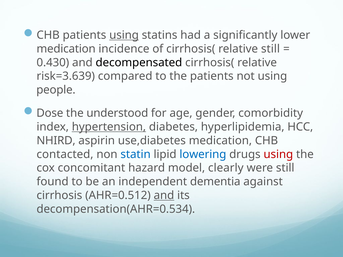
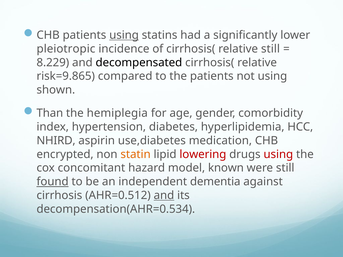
medication at (66, 49): medication -> pleiotropic
0.430: 0.430 -> 8.229
risk=3.639: risk=3.639 -> risk=9.865
people: people -> shown
Dose: Dose -> Than
understood: understood -> hemiplegia
hypertension underline: present -> none
contacted: contacted -> encrypted
statin colour: blue -> orange
lowering colour: blue -> red
clearly: clearly -> known
found underline: none -> present
